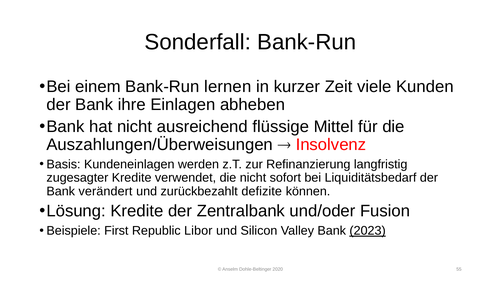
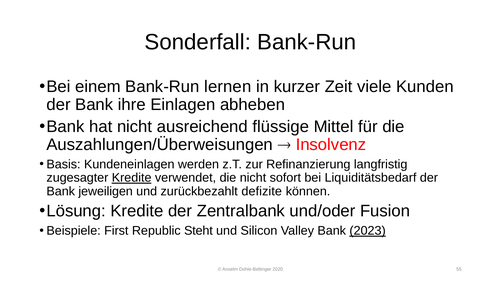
Kredite at (132, 178) underline: none -> present
verändert: verändert -> jeweiligen
Libor: Libor -> Steht
